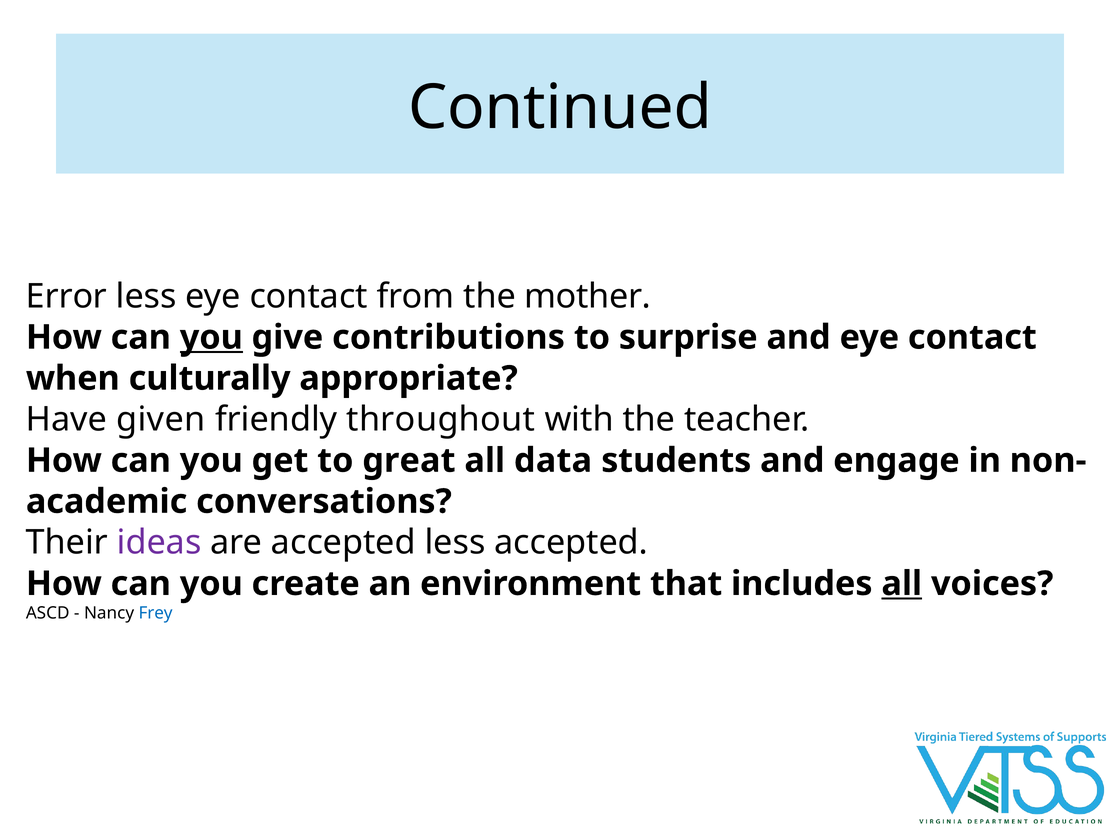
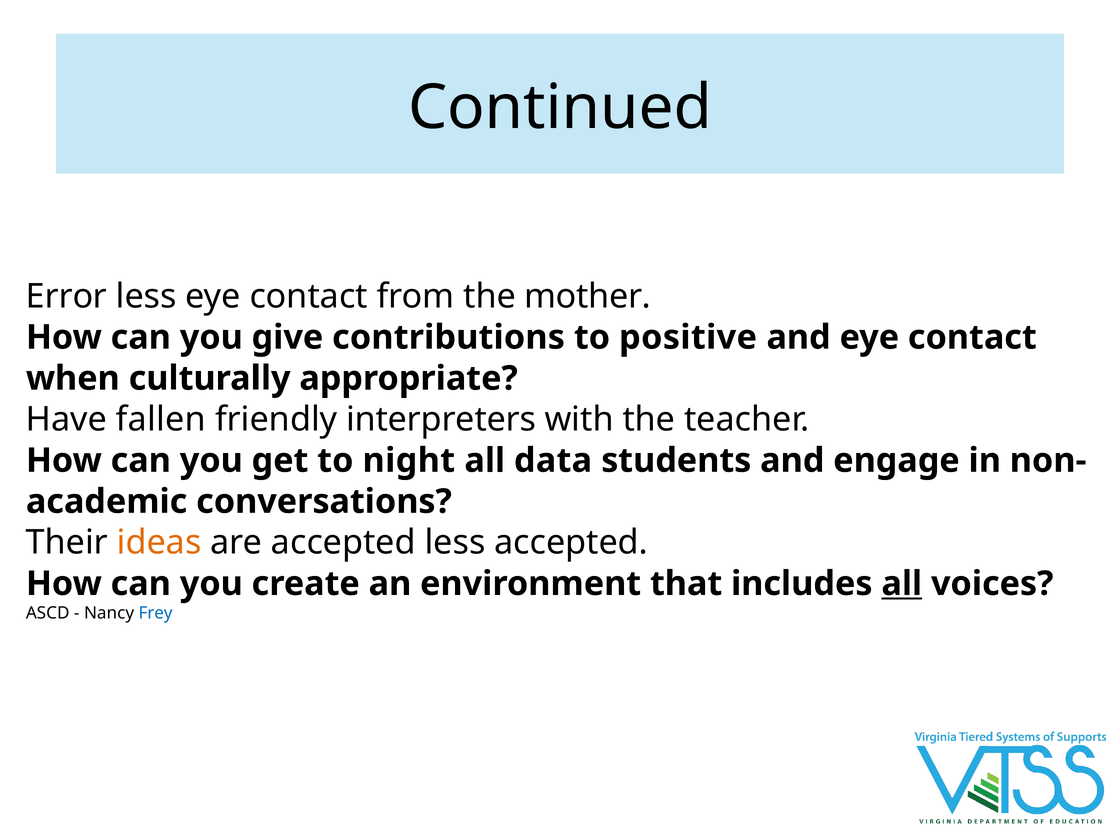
you at (211, 337) underline: present -> none
surprise: surprise -> positive
given: given -> fallen
throughout: throughout -> interpreters
great: great -> night
ideas colour: purple -> orange
